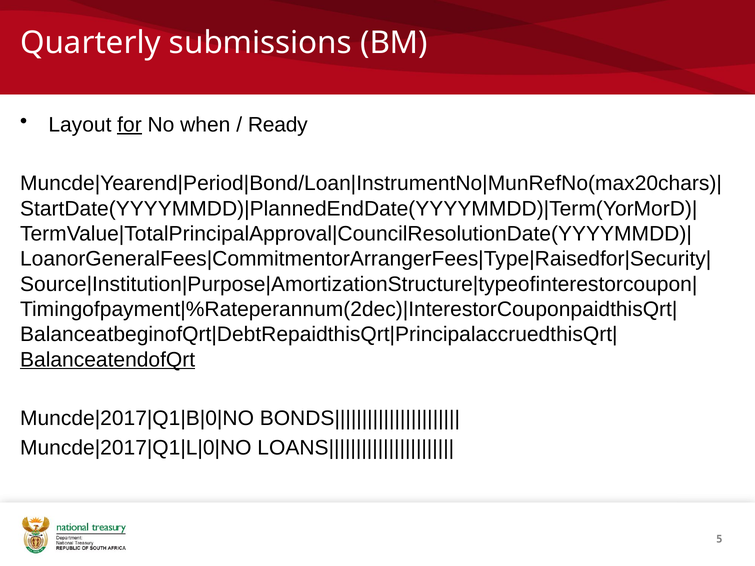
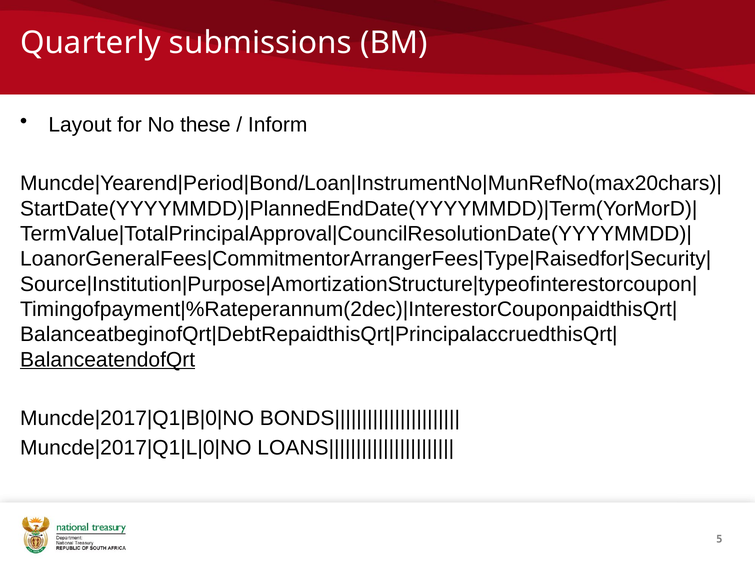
for underline: present -> none
when: when -> these
Ready: Ready -> Inform
